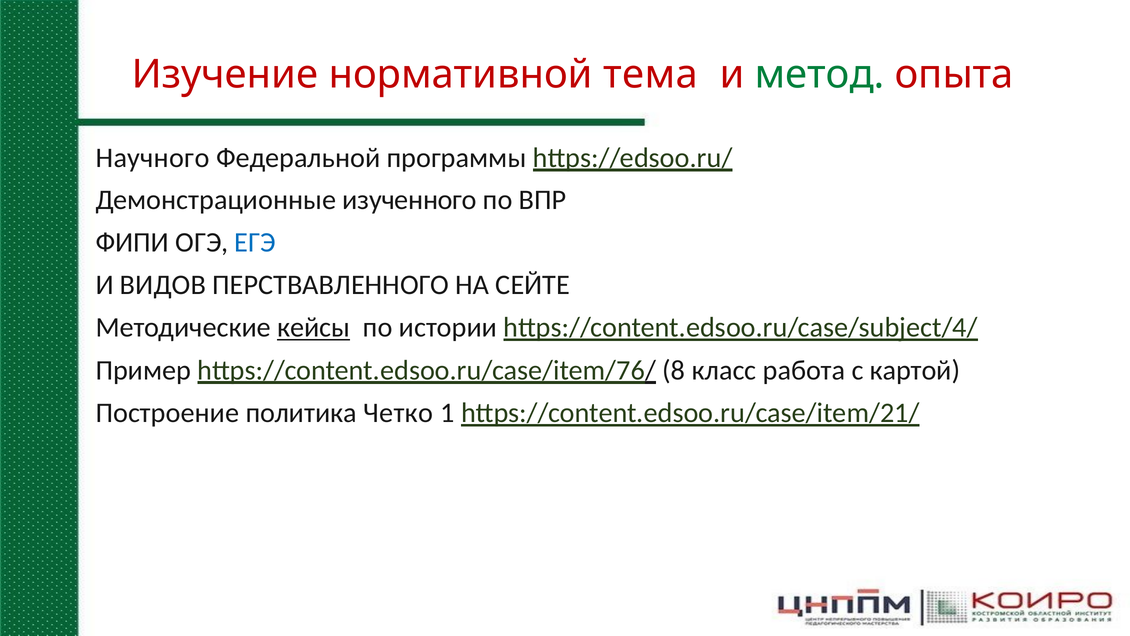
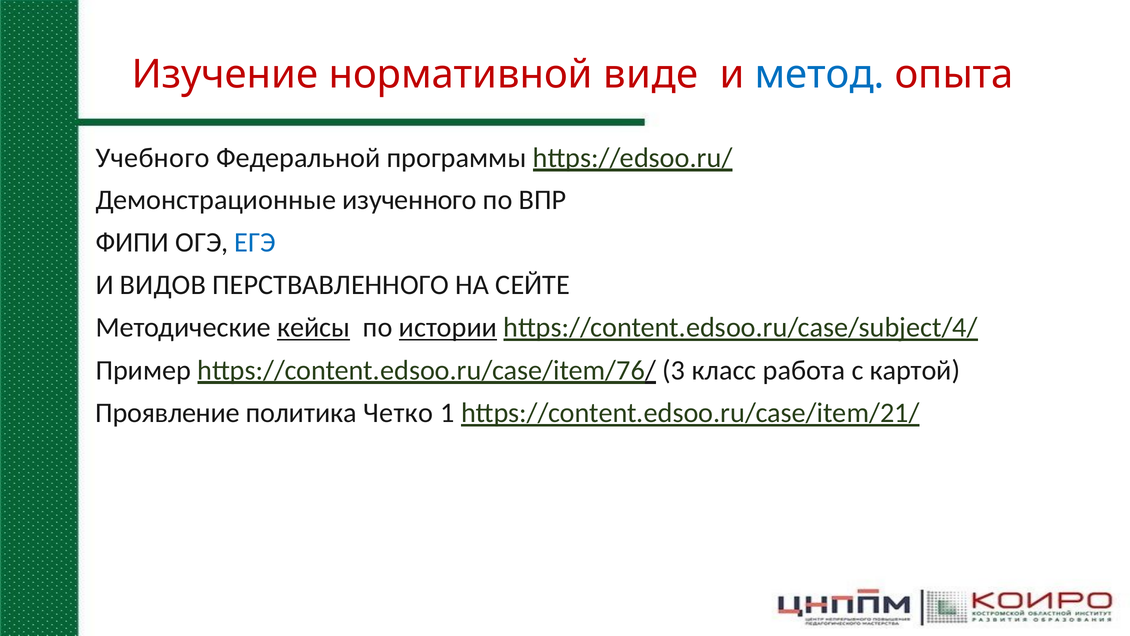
тема: тема -> виде
метод colour: green -> blue
Научного: Научного -> Учебного
истории underline: none -> present
8: 8 -> 3
Построение: Построение -> Проявление
